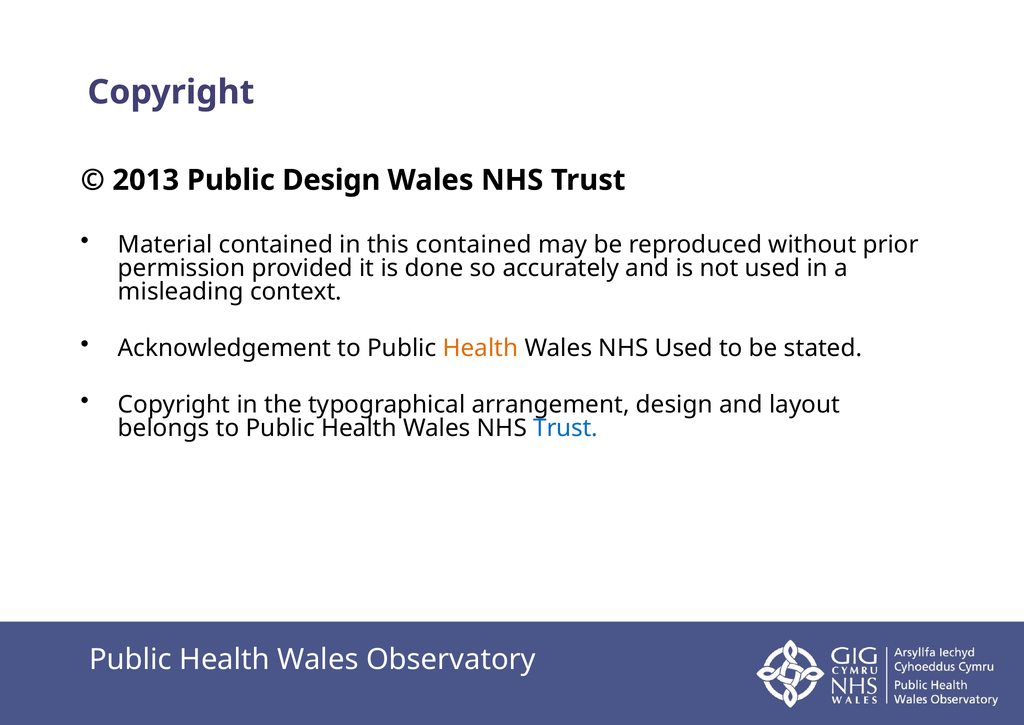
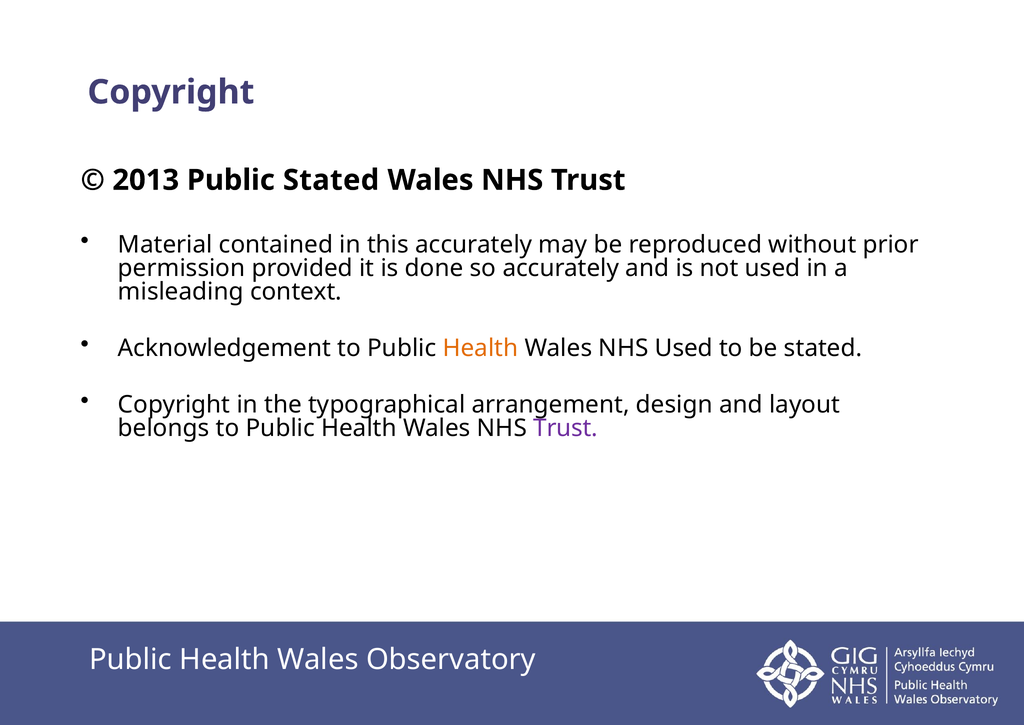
Public Design: Design -> Stated
this contained: contained -> accurately
Trust at (566, 428) colour: blue -> purple
